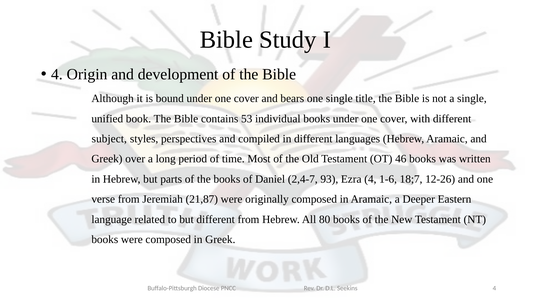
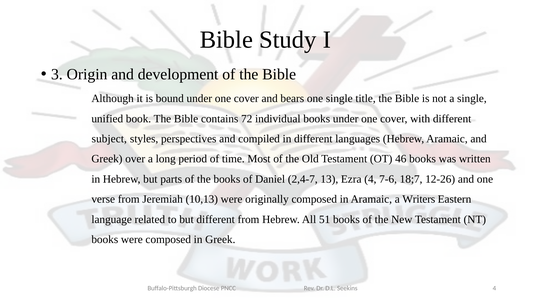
4 at (57, 74): 4 -> 3
53: 53 -> 72
93: 93 -> 13
1-6: 1-6 -> 7-6
21,87: 21,87 -> 10,13
Deeper: Deeper -> Writers
80: 80 -> 51
